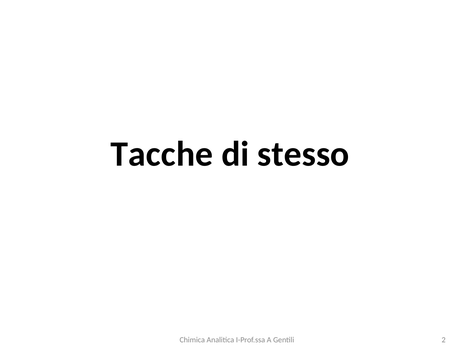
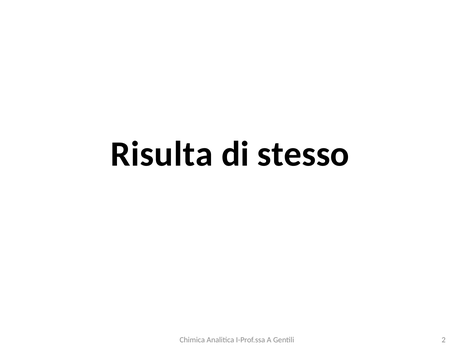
Tacche: Tacche -> Risulta
